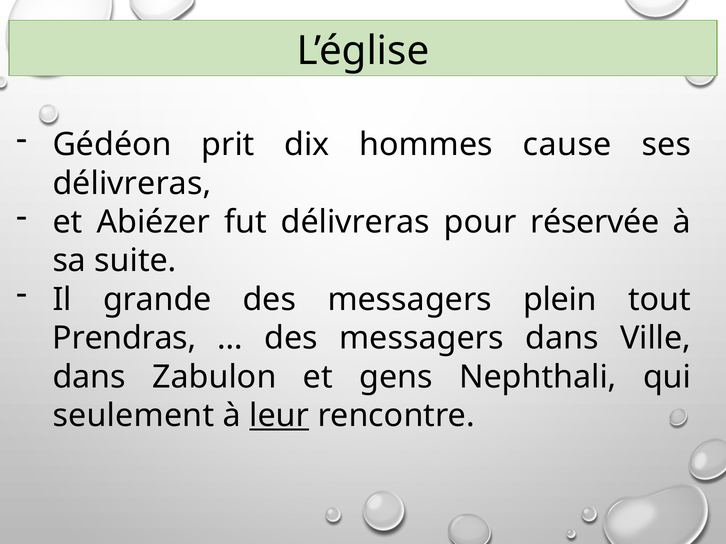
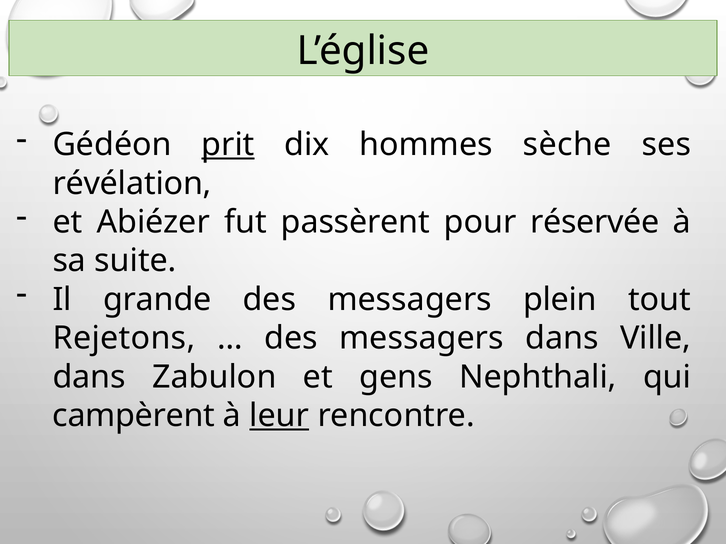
prit underline: none -> present
cause: cause -> sèche
délivreras at (132, 184): délivreras -> révélation
fut délivreras: délivreras -> passèrent
Prendras: Prendras -> Rejetons
seulement: seulement -> campèrent
